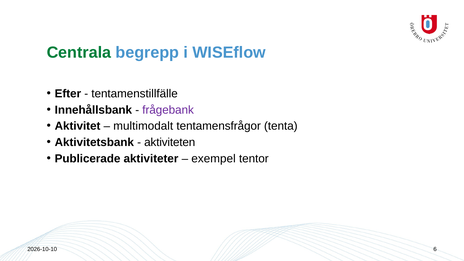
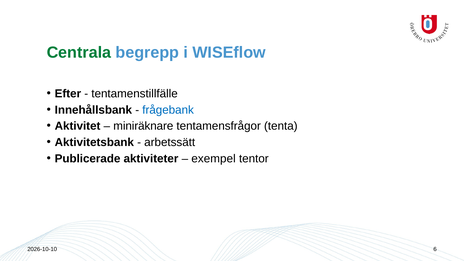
frågebank colour: purple -> blue
multimodalt: multimodalt -> miniräknare
aktiviteten: aktiviteten -> arbetssätt
